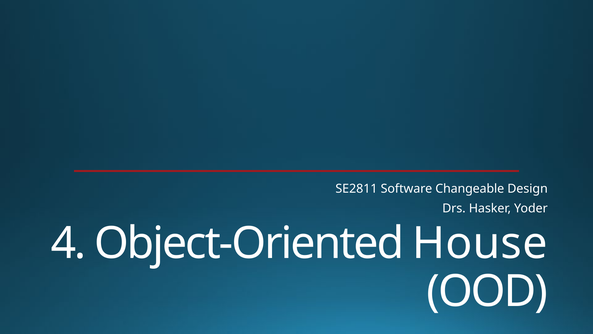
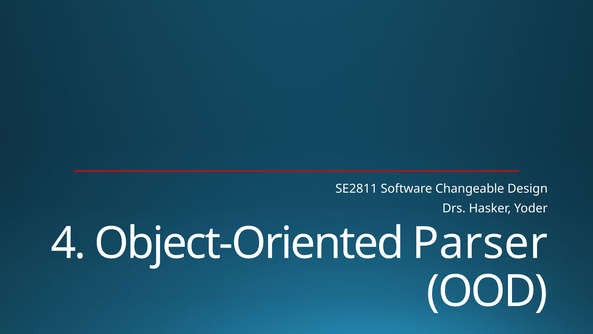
House: House -> Parser
